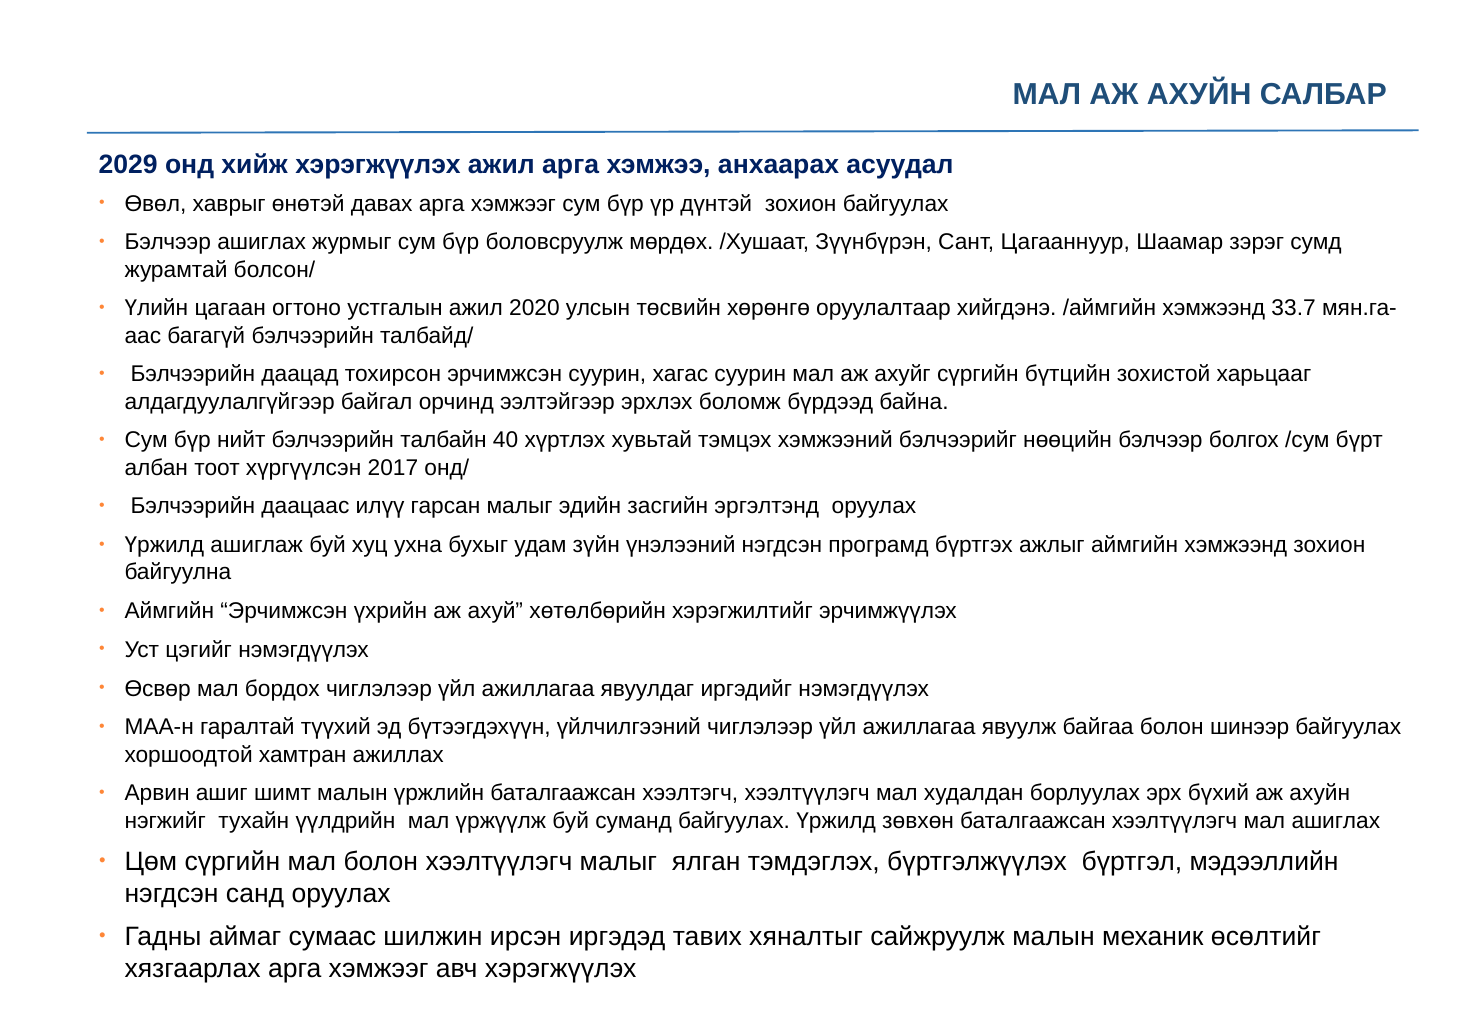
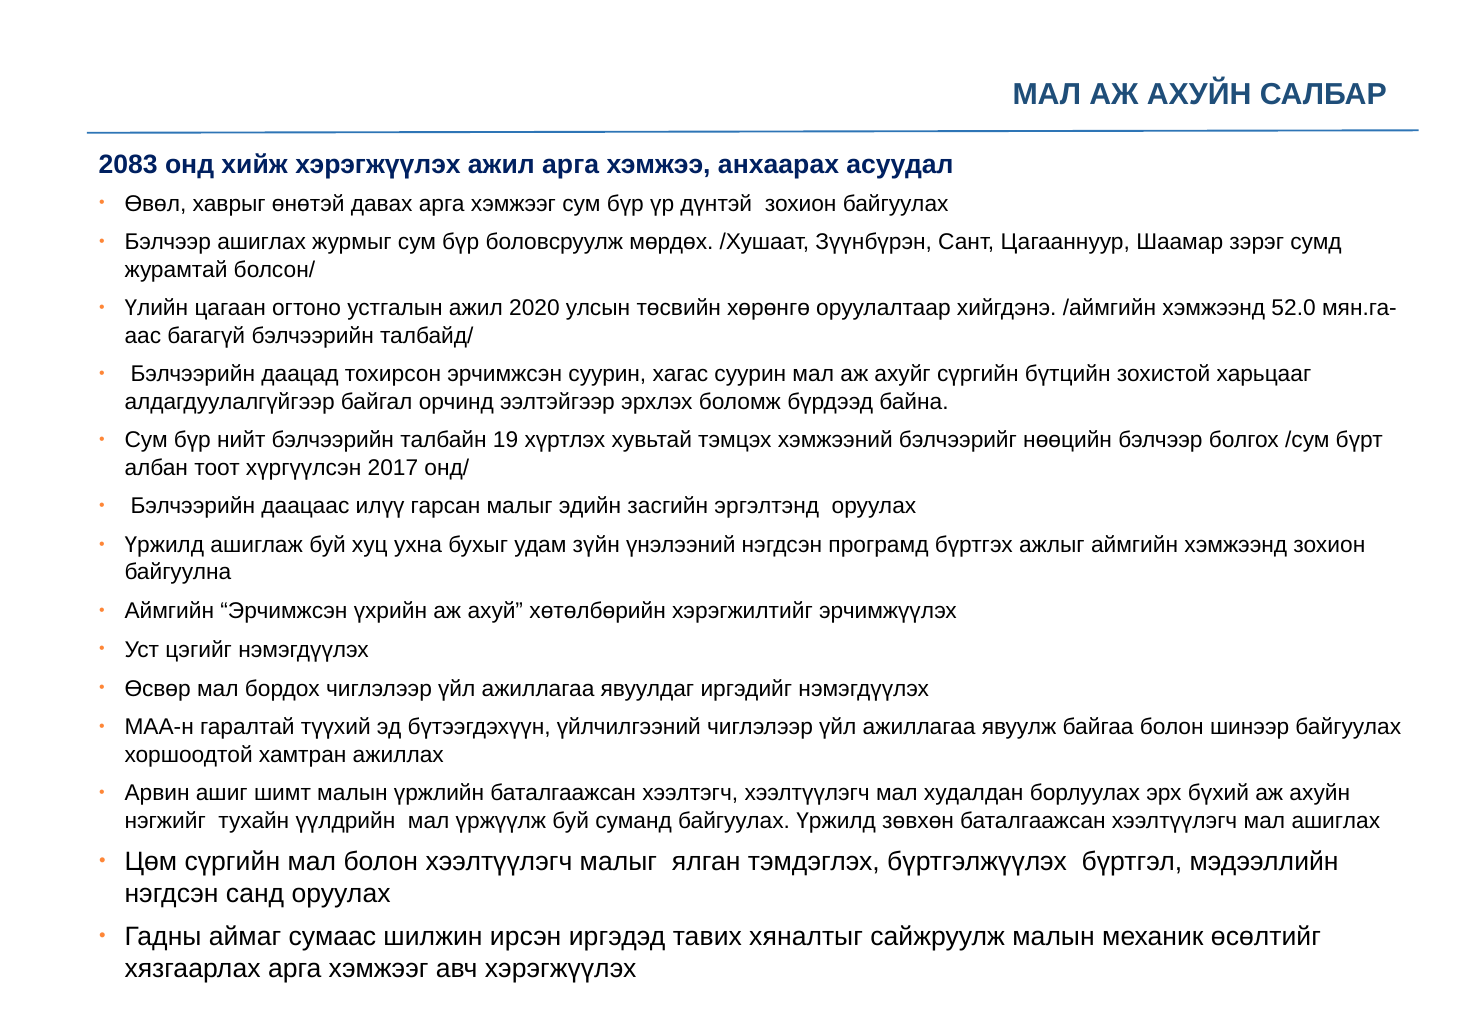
2029: 2029 -> 2083
33.7: 33.7 -> 52.0
40: 40 -> 19
